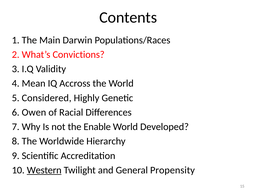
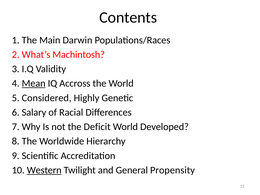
Convictions: Convictions -> Machintosh
Mean underline: none -> present
Owen: Owen -> Salary
Enable: Enable -> Deficit
